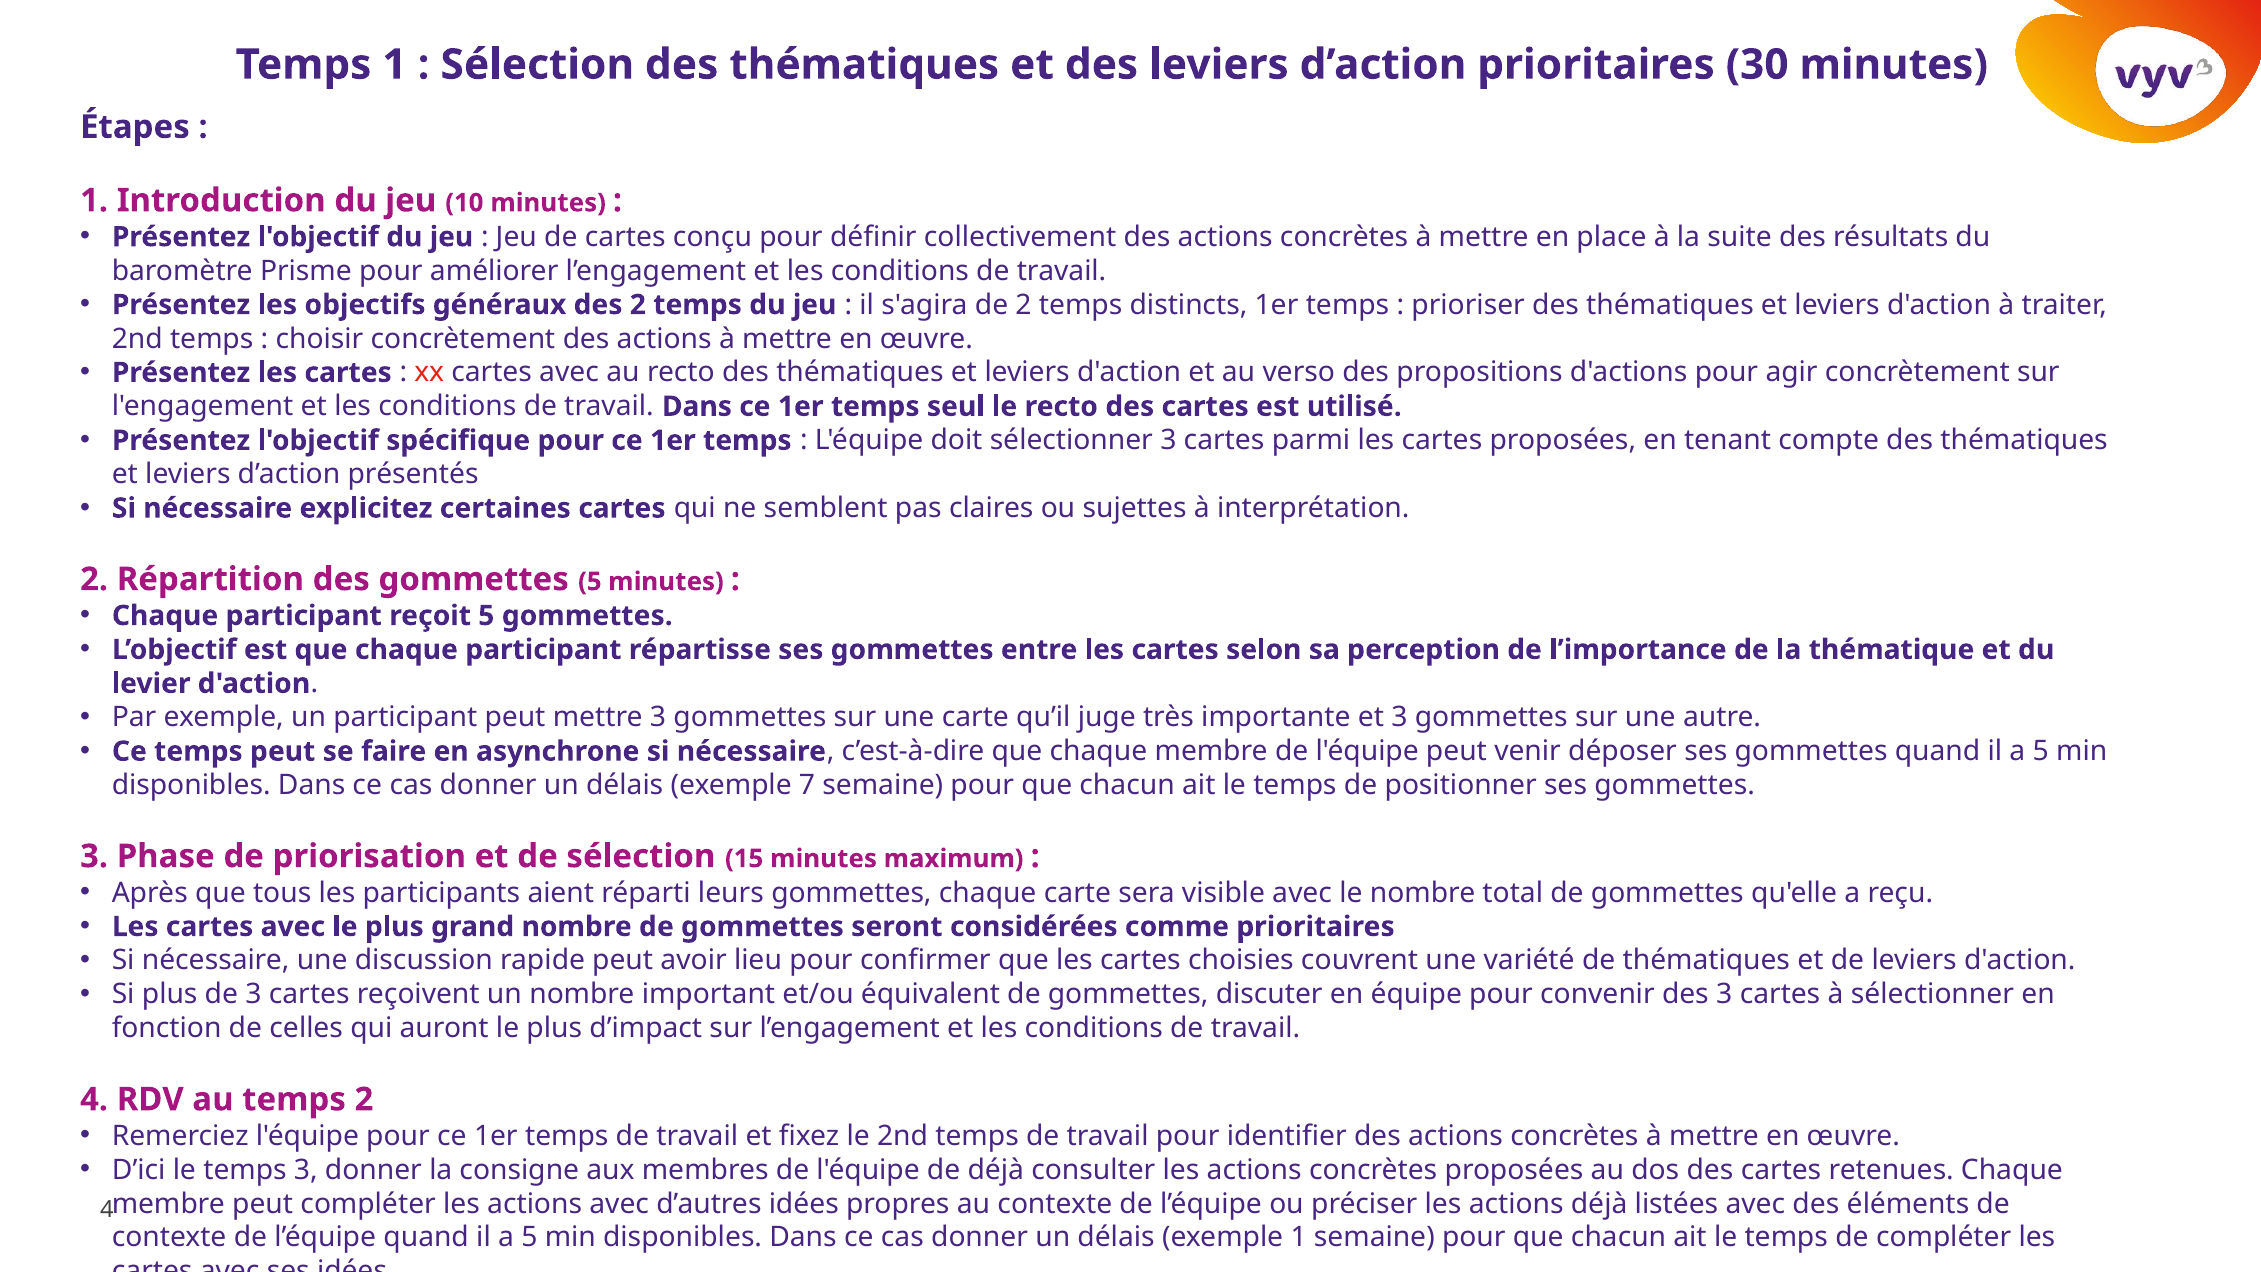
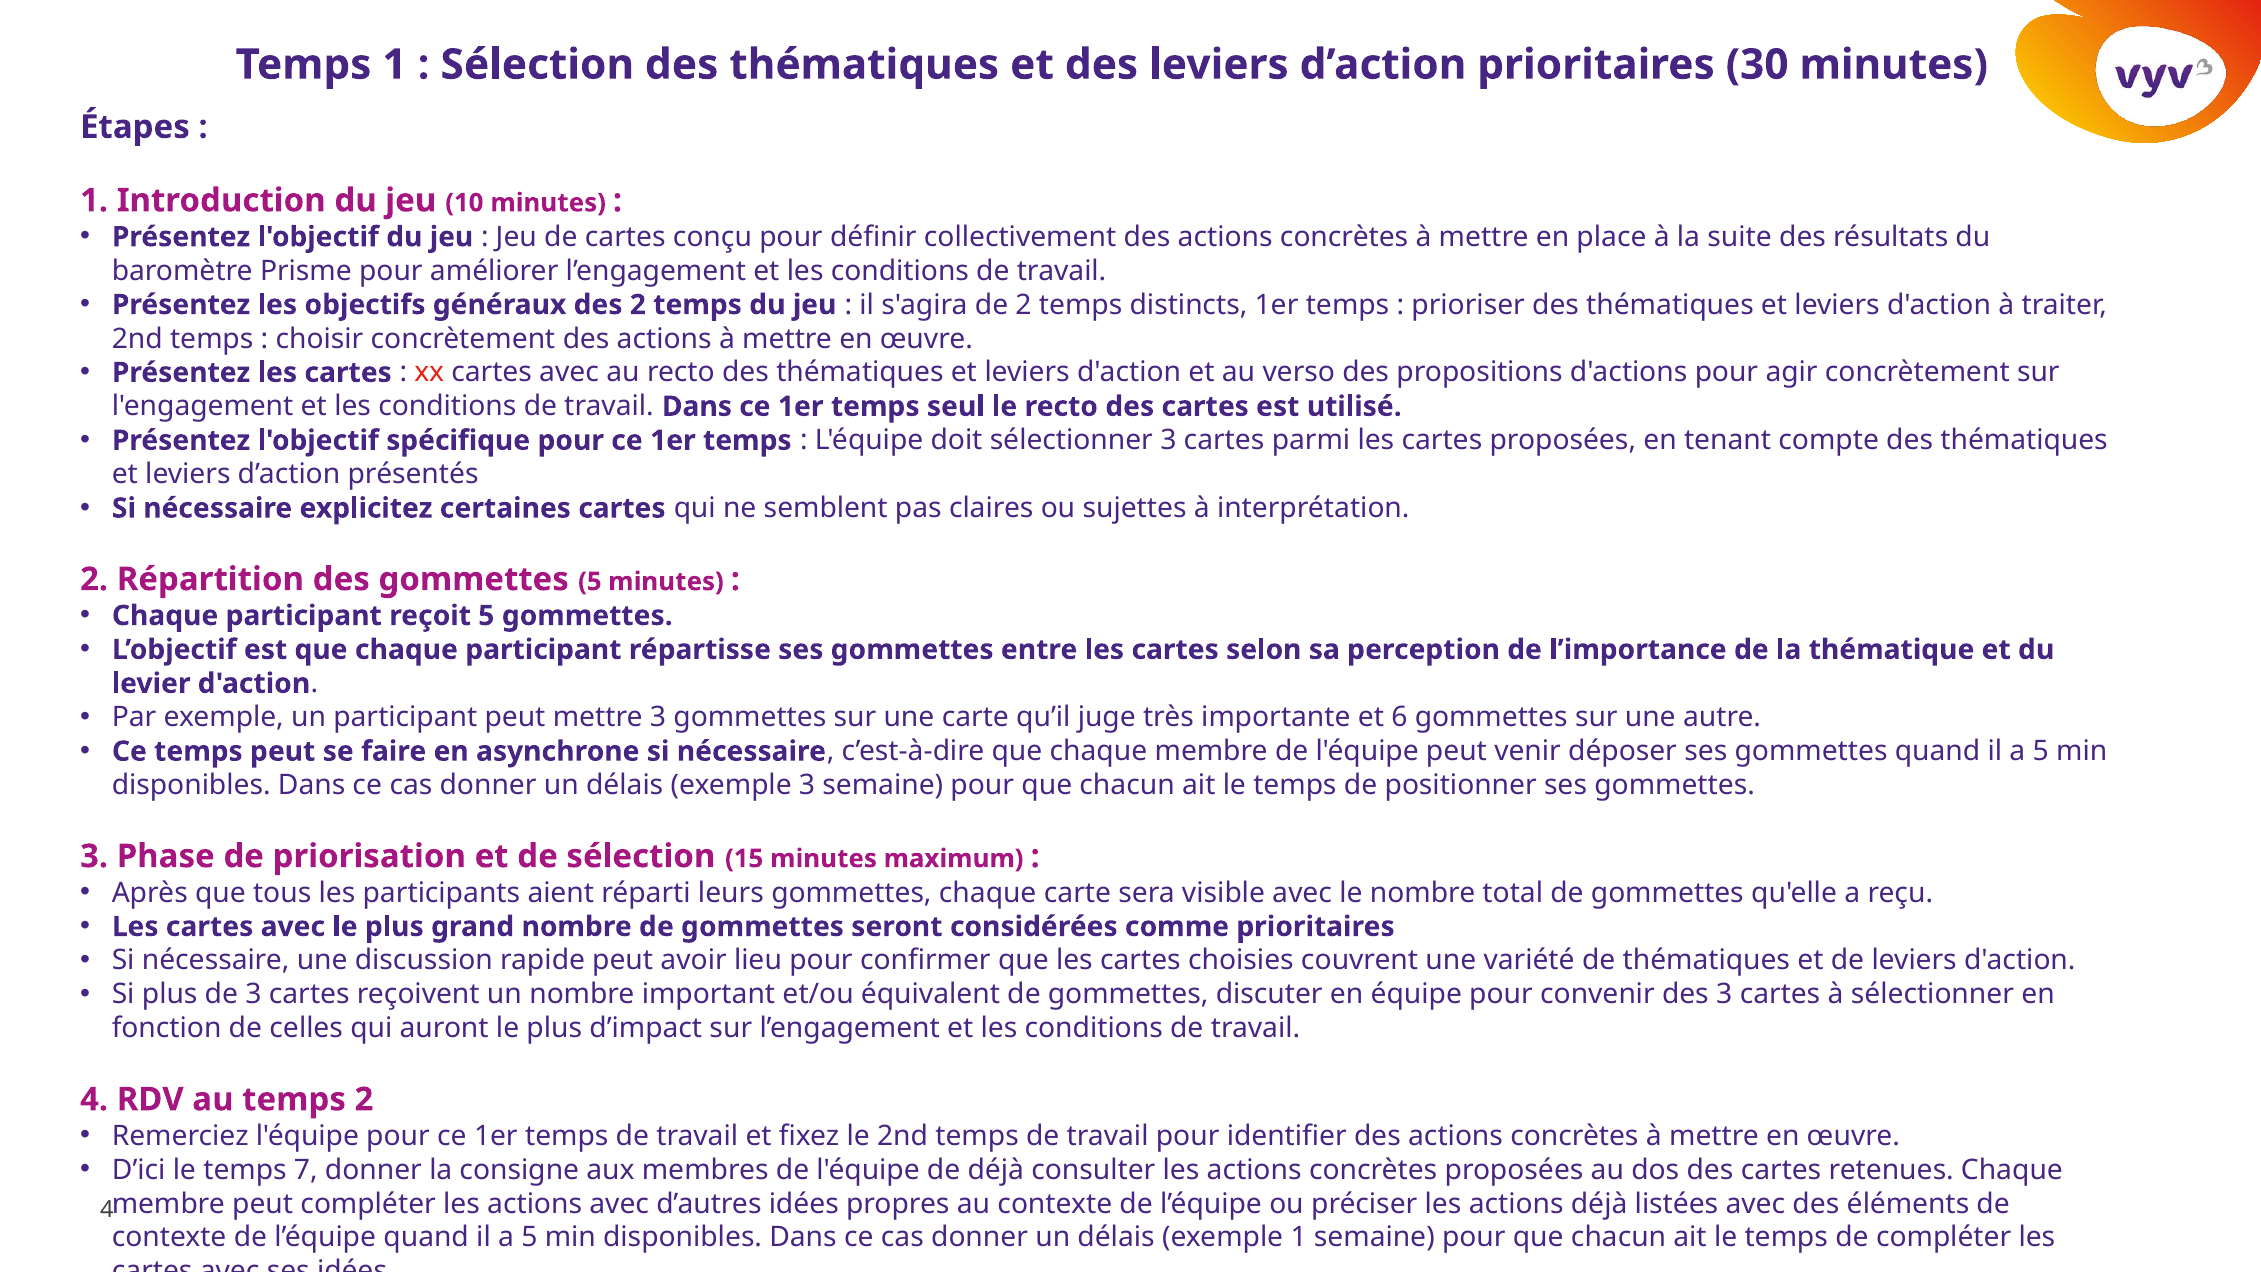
et 3: 3 -> 6
exemple 7: 7 -> 3
temps 3: 3 -> 7
